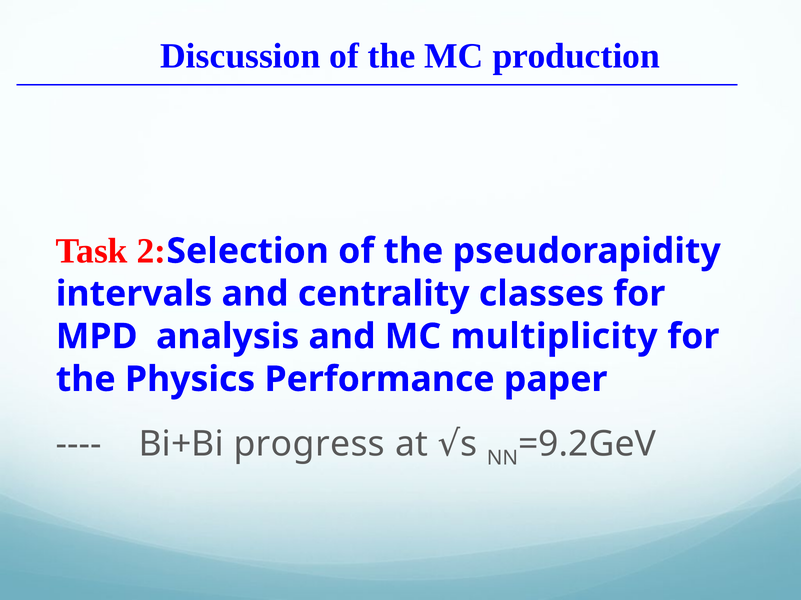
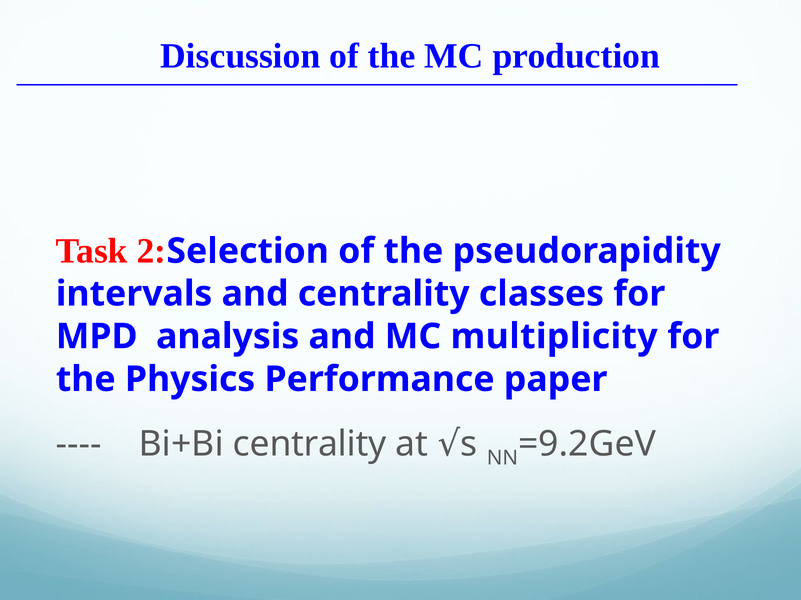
Bi+Bi progress: progress -> centrality
